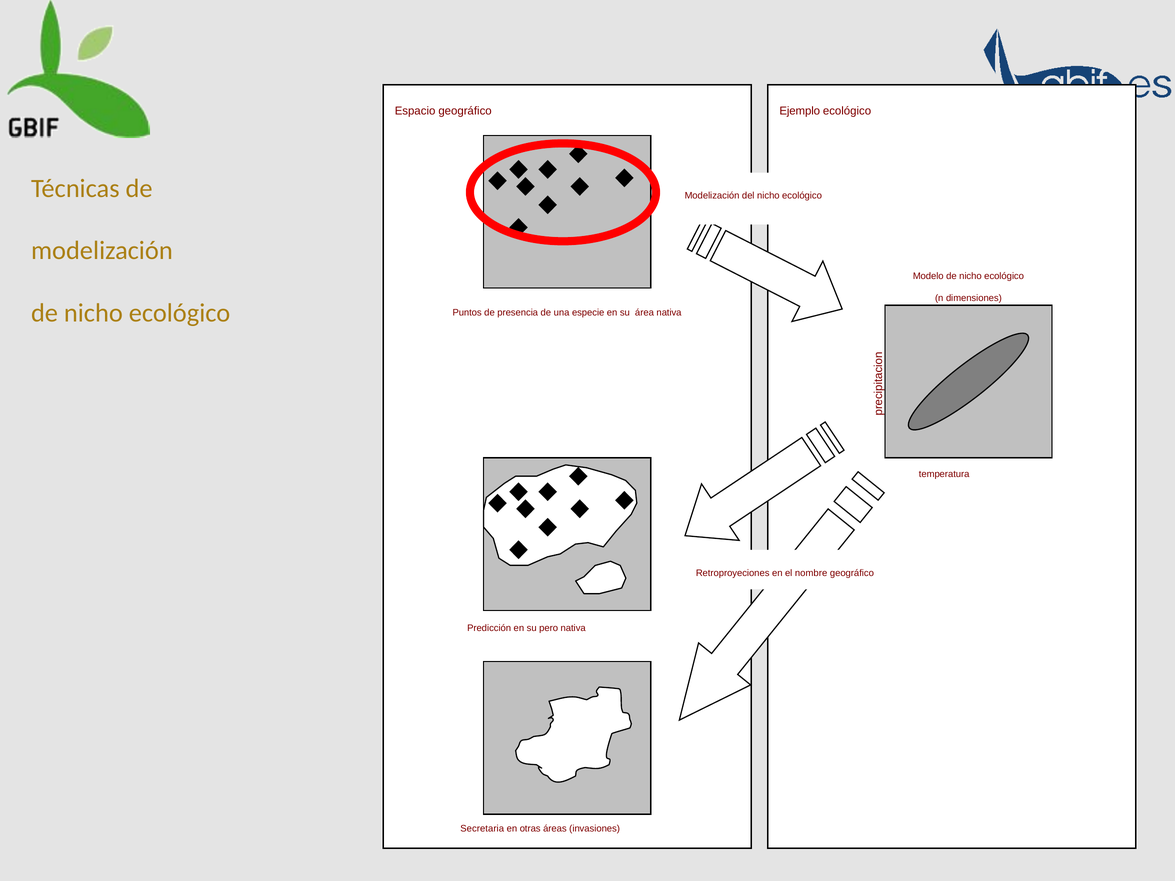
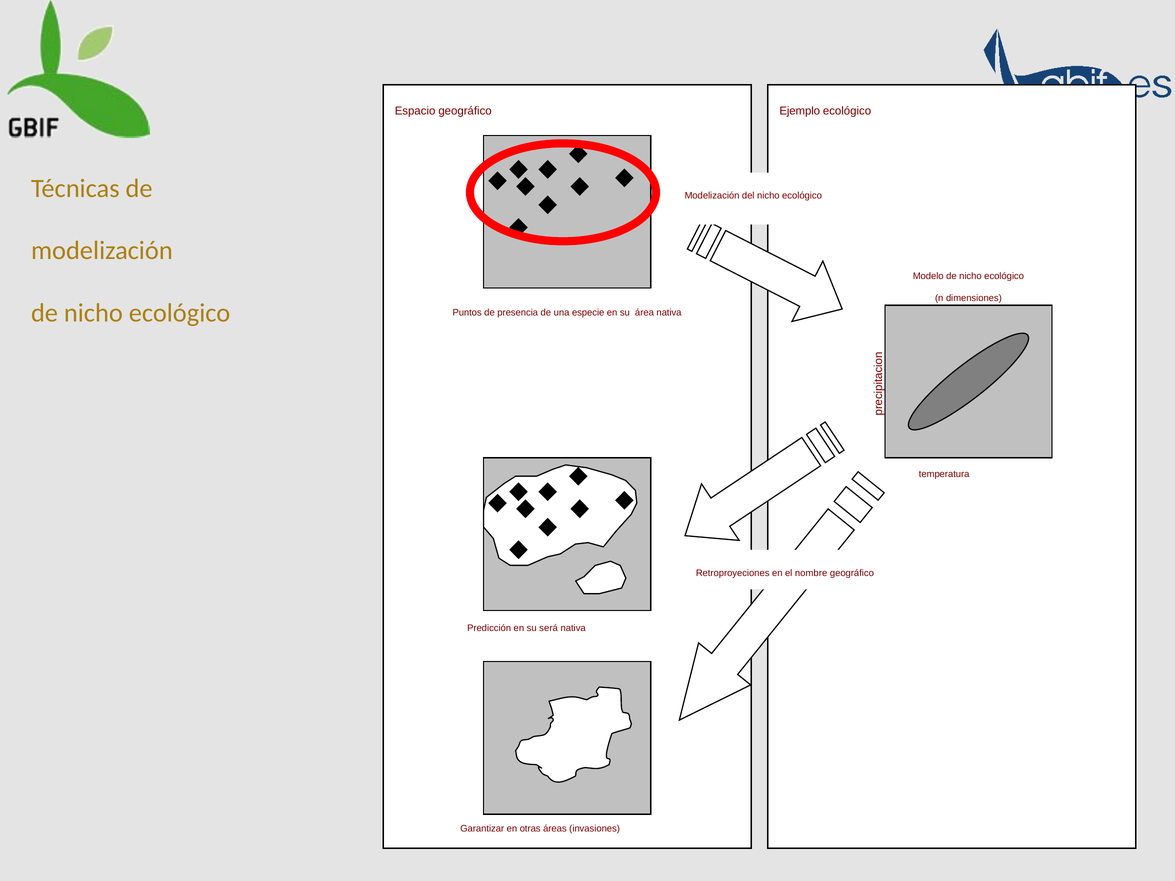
pero: pero -> será
Secretaria: Secretaria -> Garantizar
